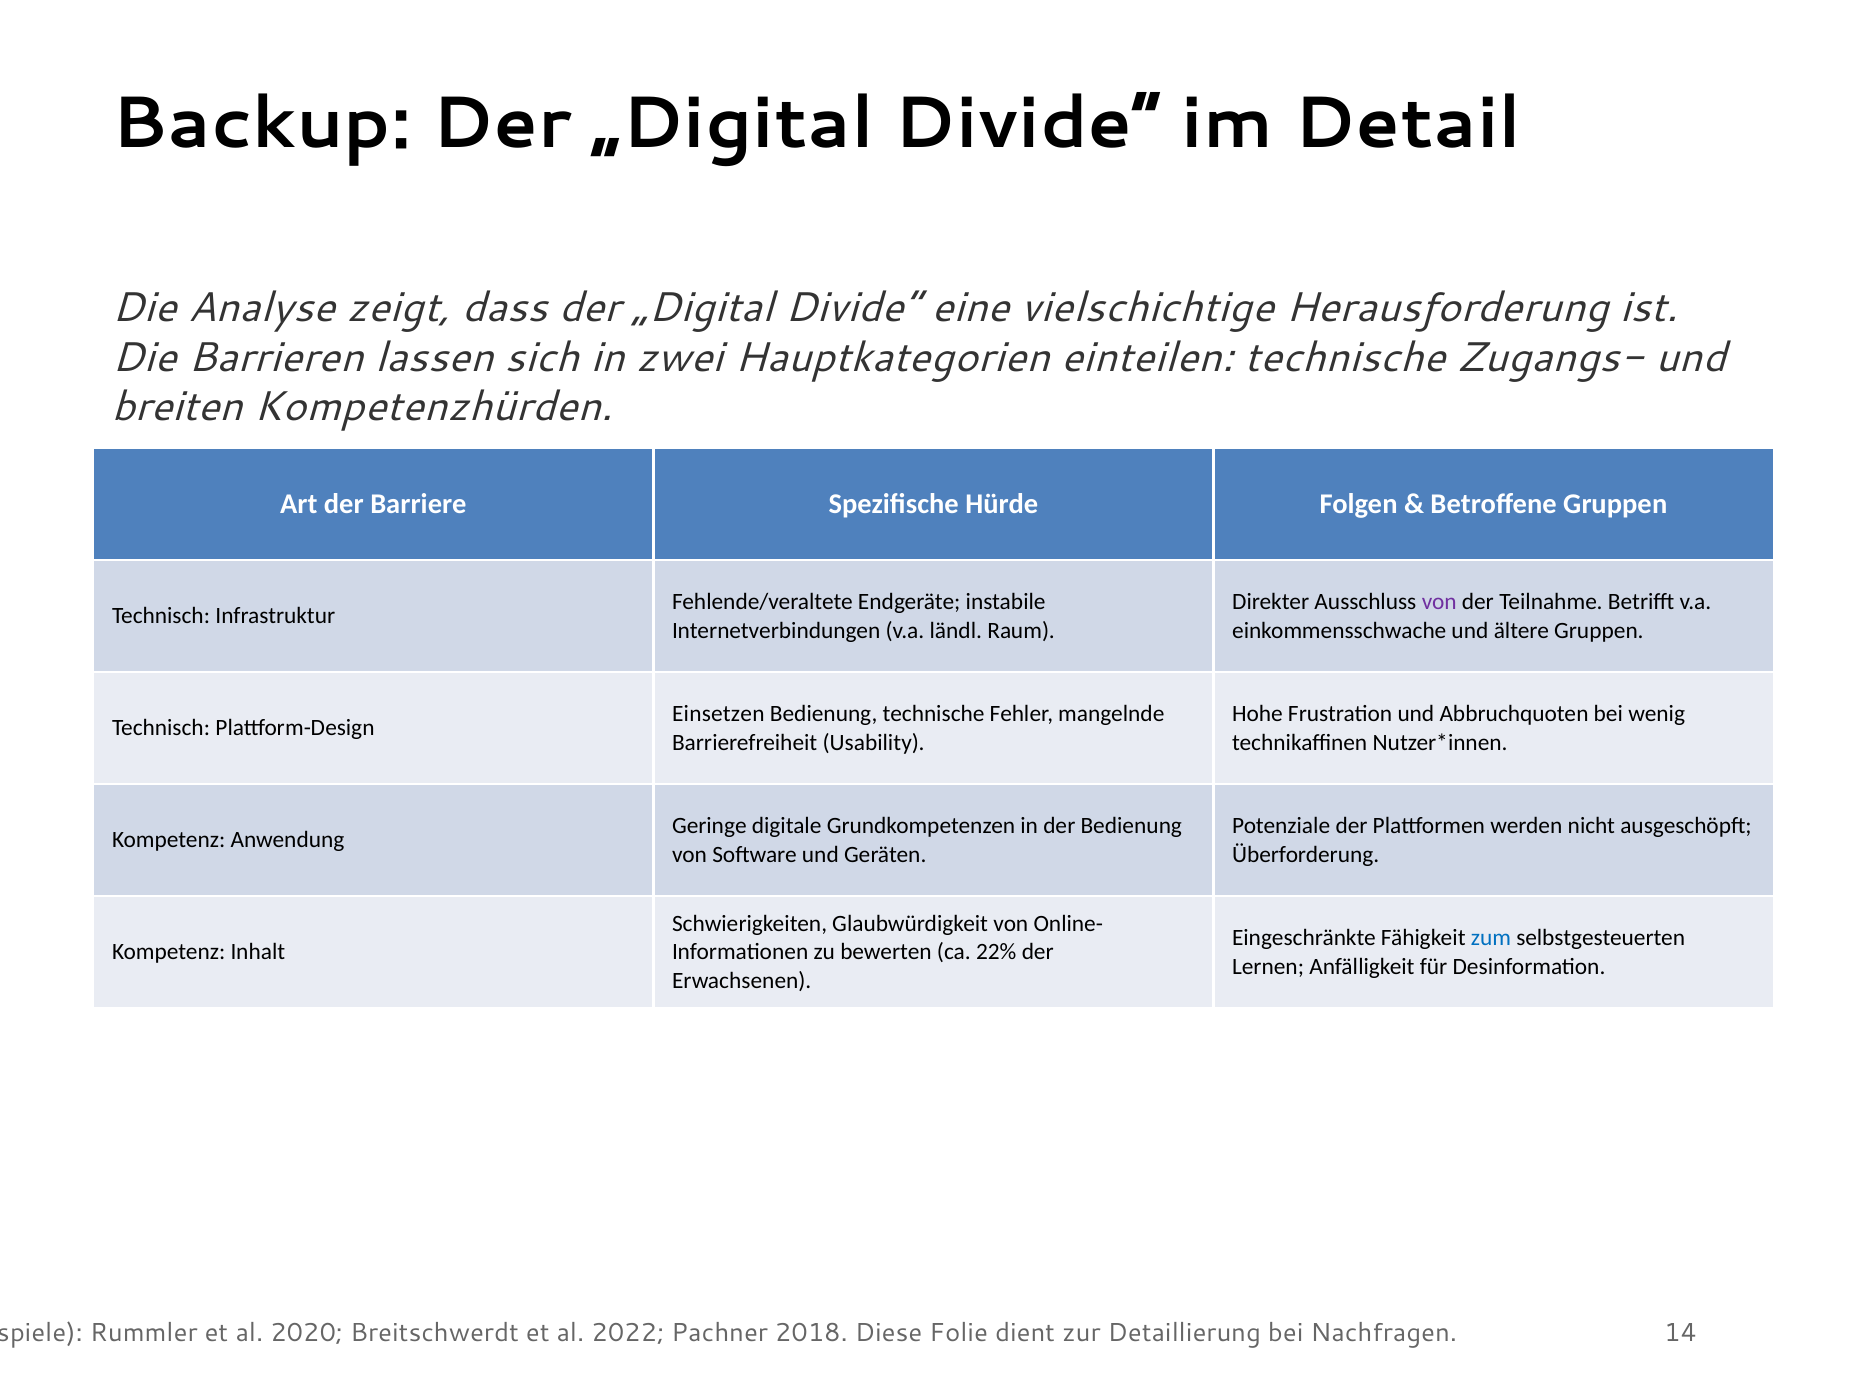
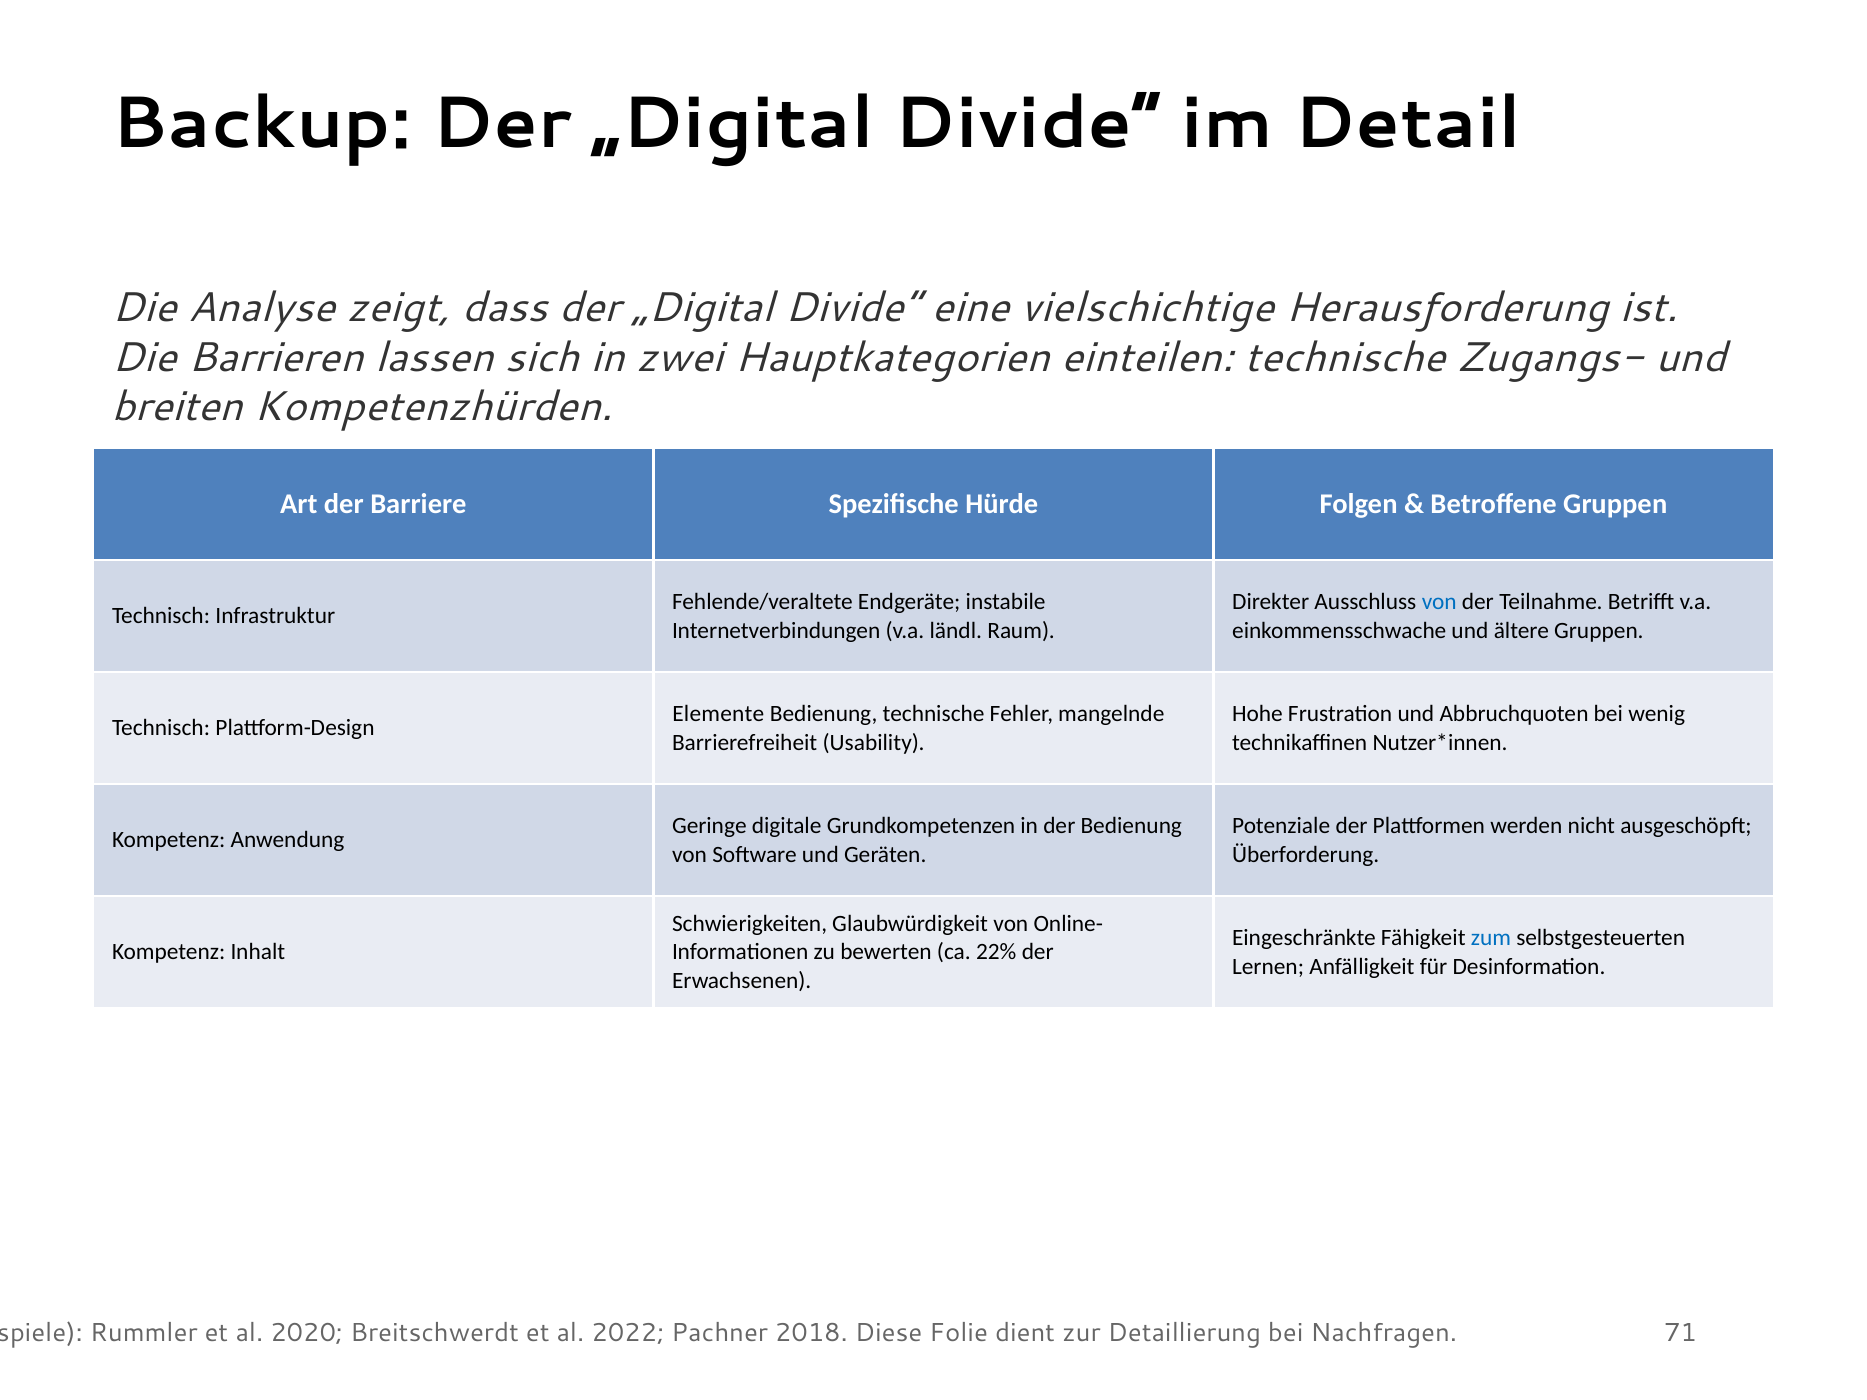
von at (1439, 602) colour: purple -> blue
Einsetzen: Einsetzen -> Elemente
14: 14 -> 71
